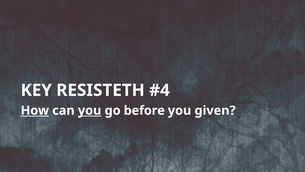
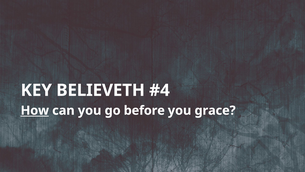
RESISTETH: RESISTETH -> BELIEVETH
you at (90, 110) underline: present -> none
given: given -> grace
